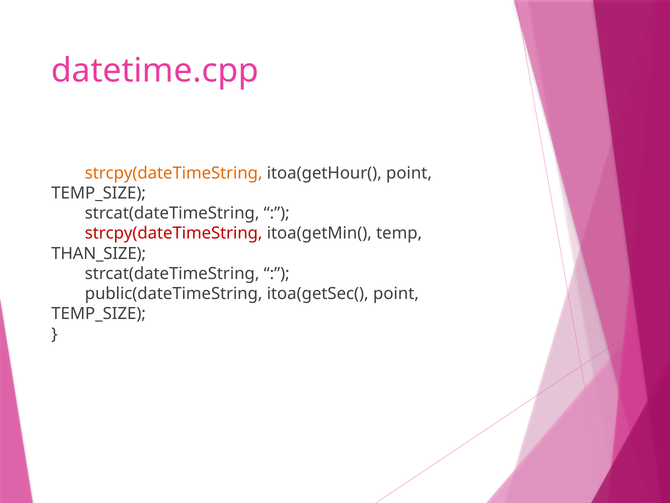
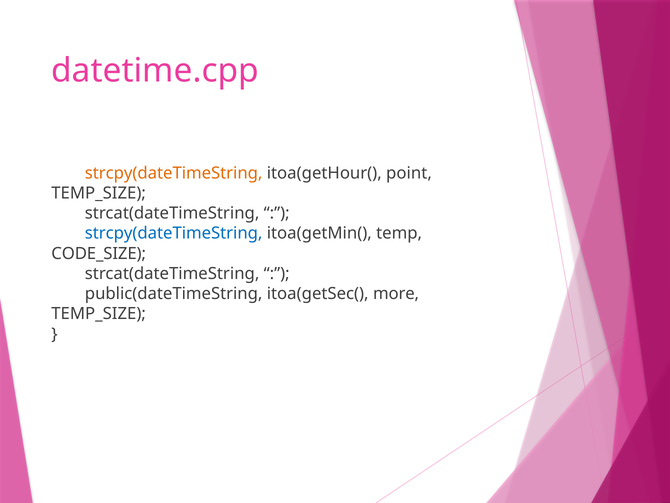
strcpy(dateTimeString at (174, 233) colour: red -> blue
THAN_SIZE: THAN_SIZE -> CODE_SIZE
itoa(getSec( point: point -> more
